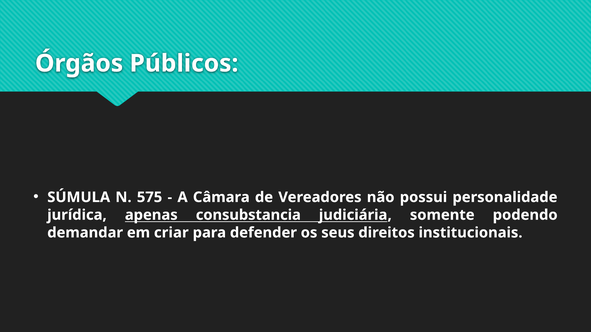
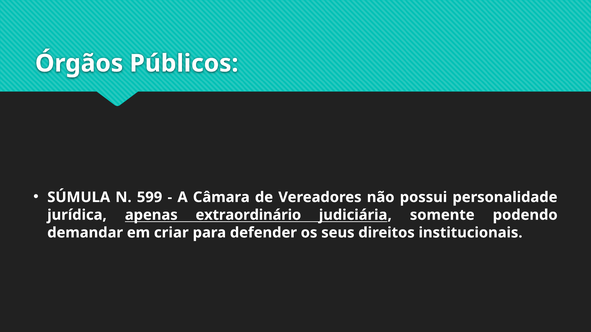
575: 575 -> 599
consubstancia: consubstancia -> extraordinário
